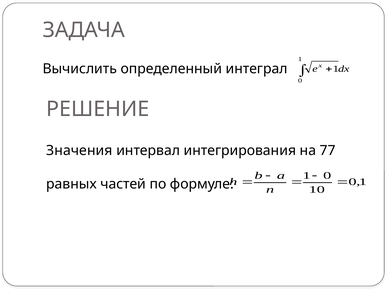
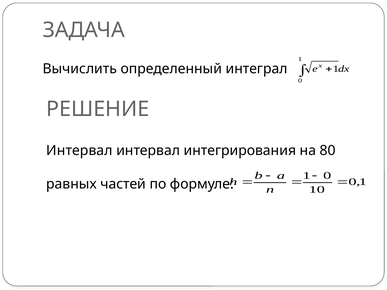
Значения at (79, 151): Значения -> Интервал
77: 77 -> 80
